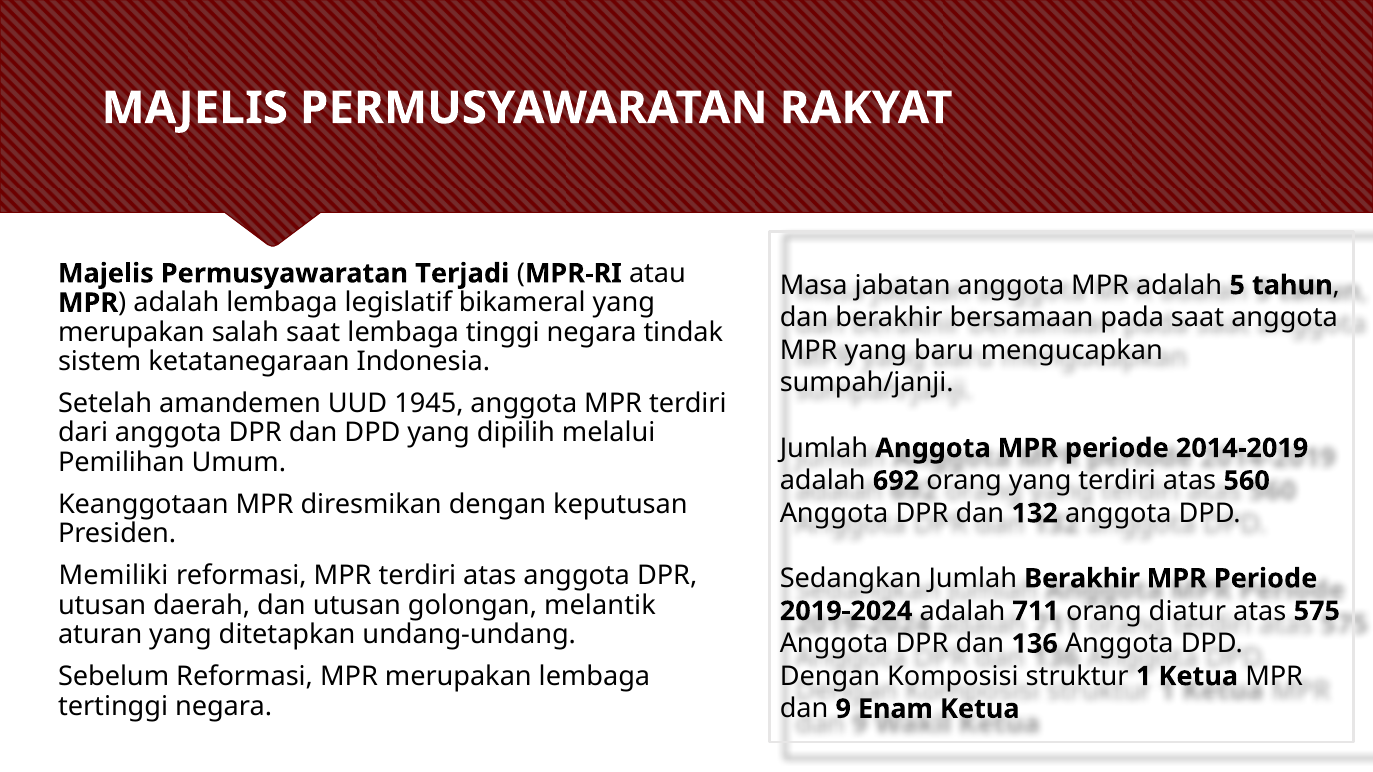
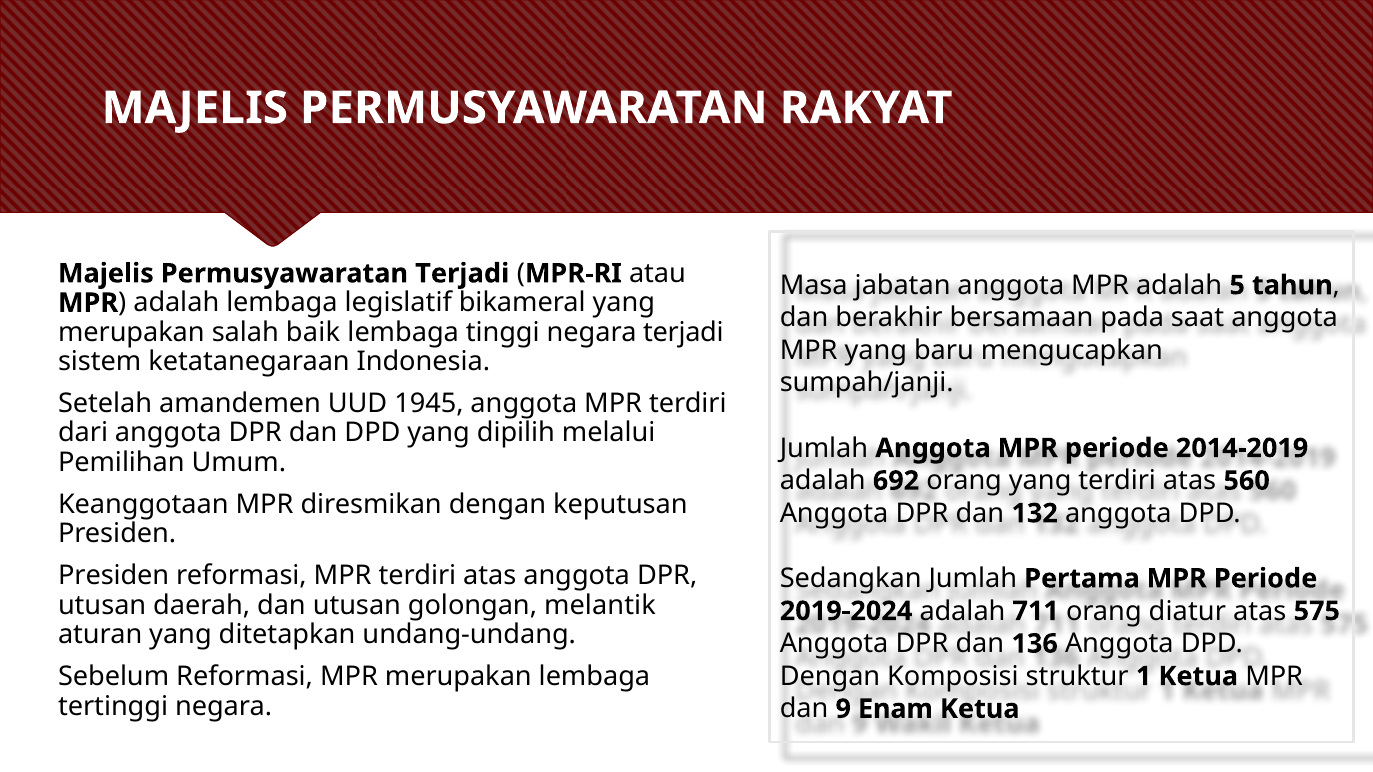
salah saat: saat -> baik
negara tindak: tindak -> terjadi
Memiliki at (113, 576): Memiliki -> Presiden
Jumlah Berakhir: Berakhir -> Pertama
